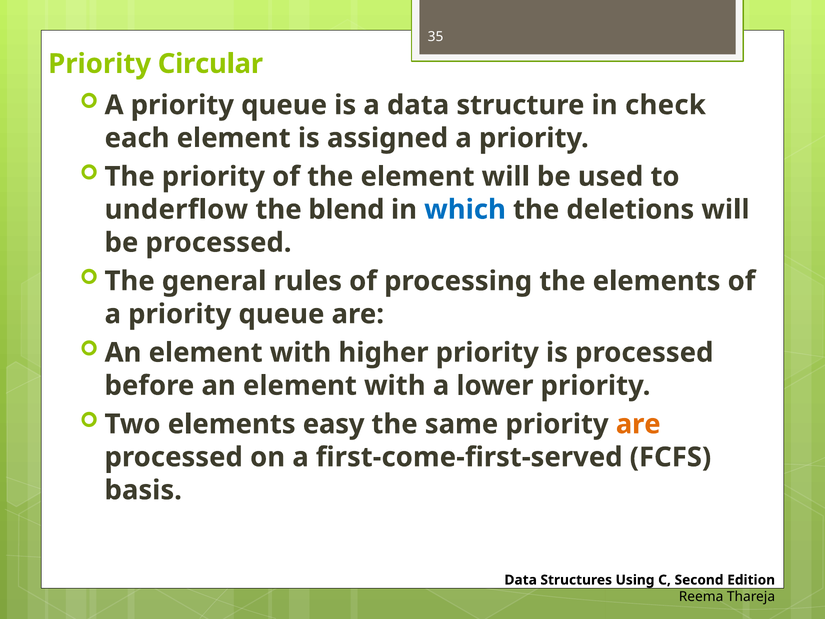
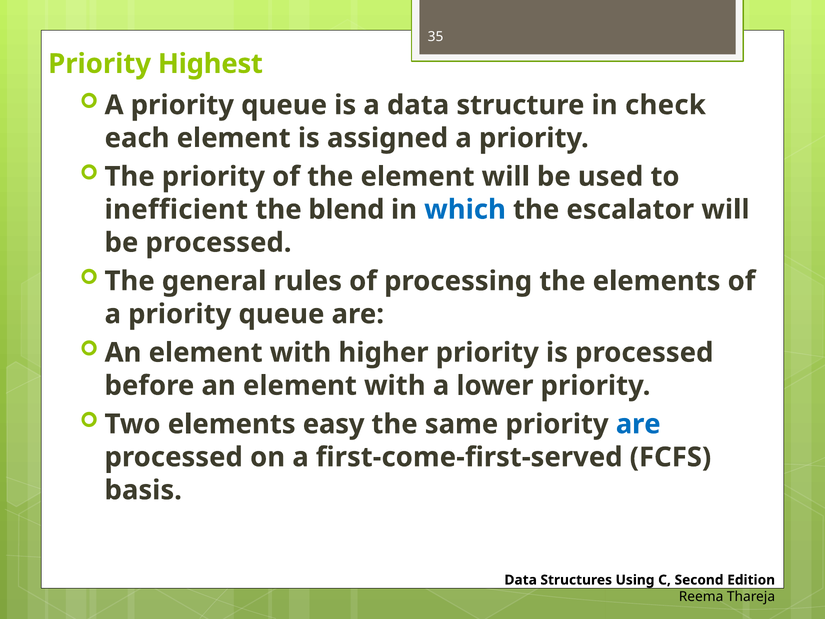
Circular: Circular -> Highest
underflow: underflow -> inefficient
deletions: deletions -> escalator
are at (638, 424) colour: orange -> blue
